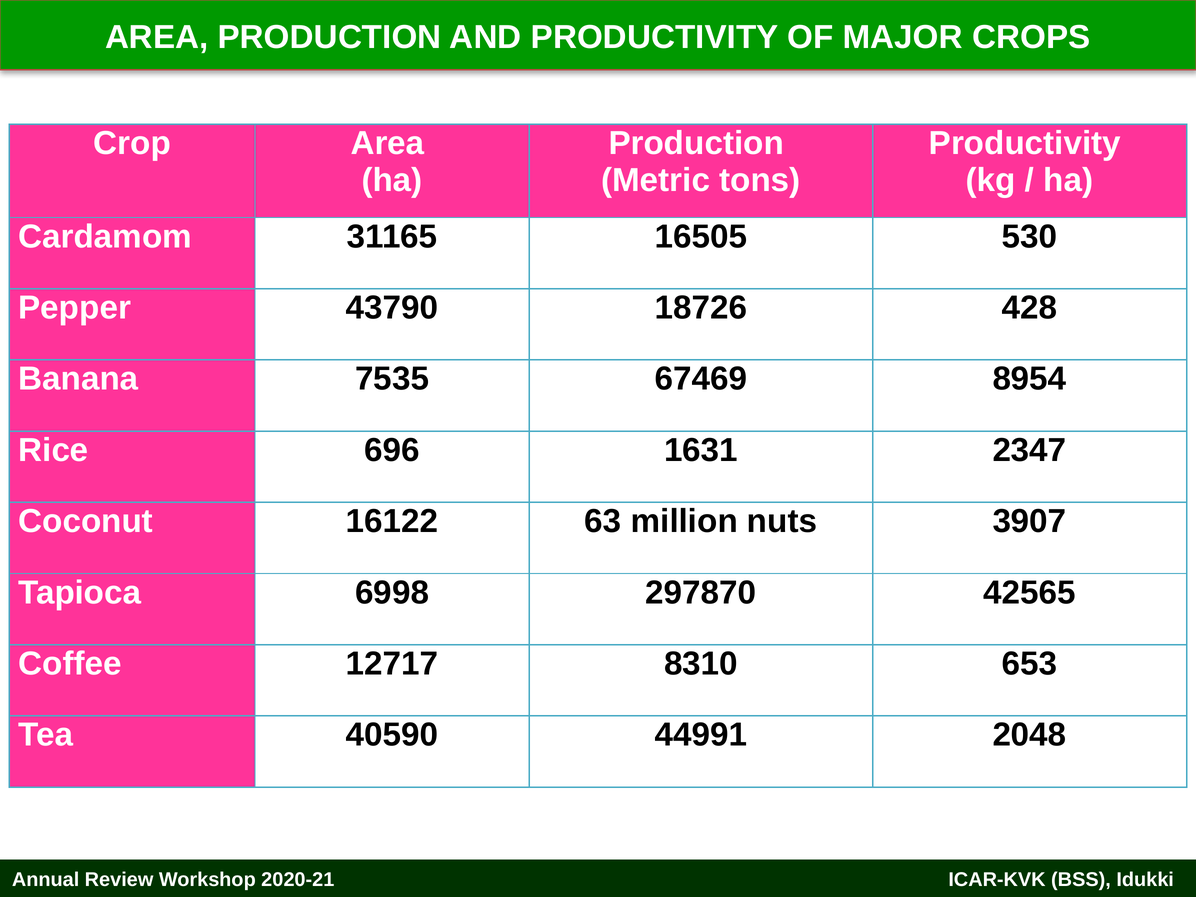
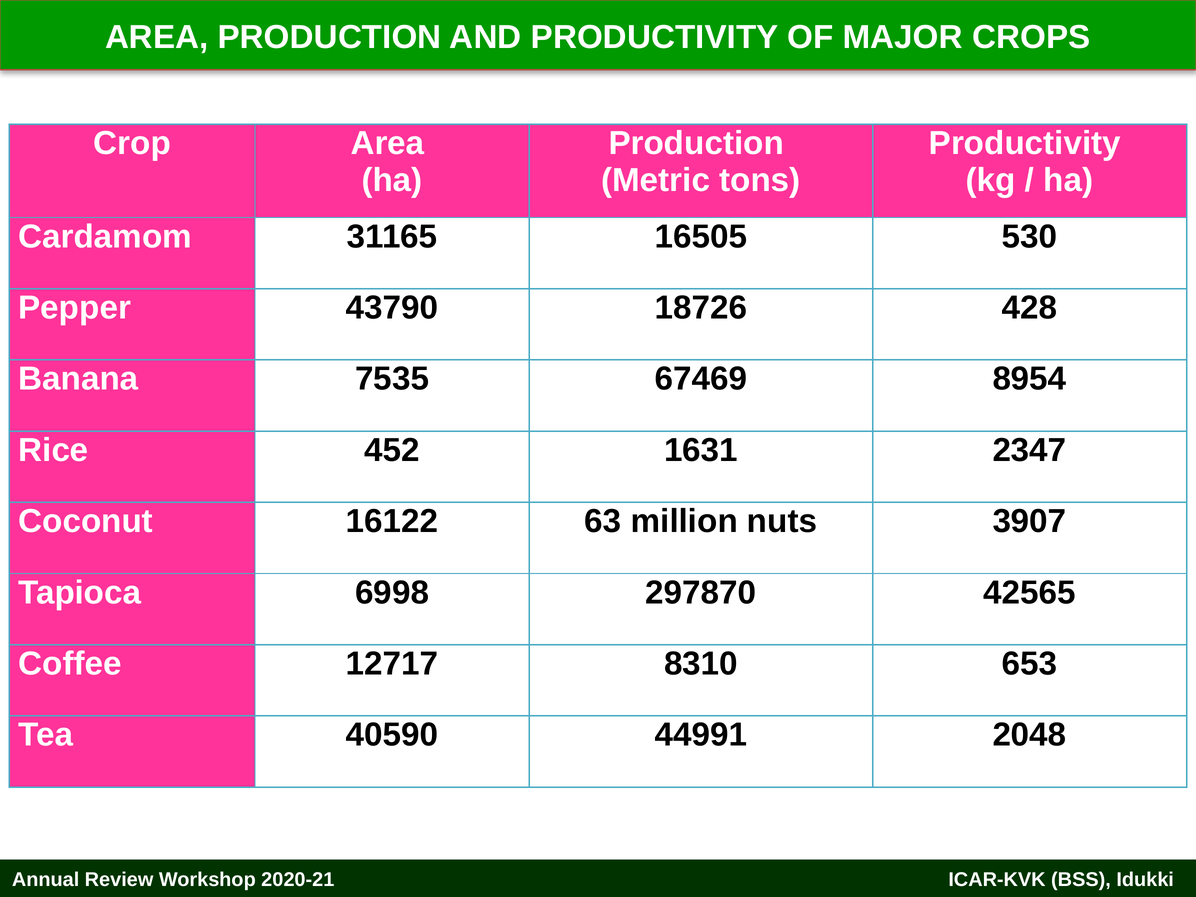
696: 696 -> 452
